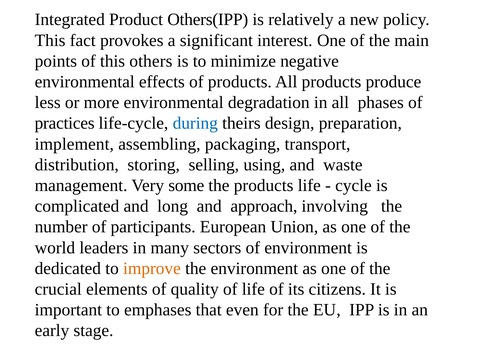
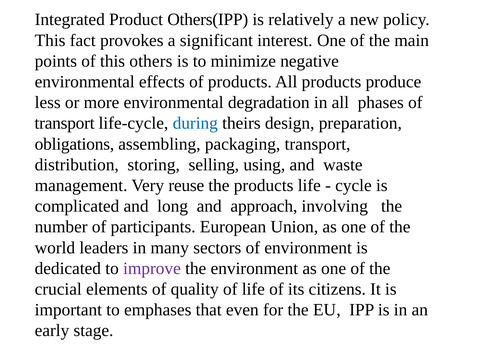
practices at (65, 123): practices -> transport
implement: implement -> obligations
some: some -> reuse
improve colour: orange -> purple
